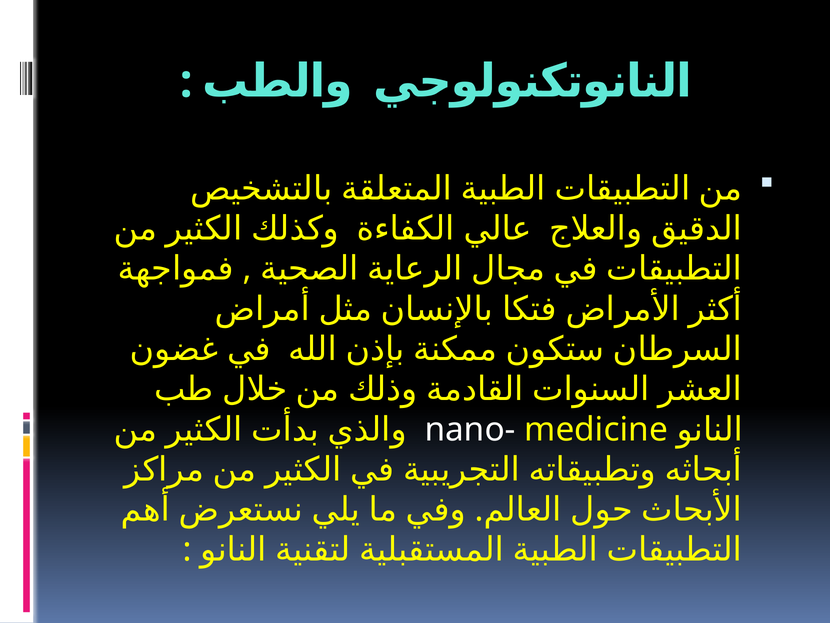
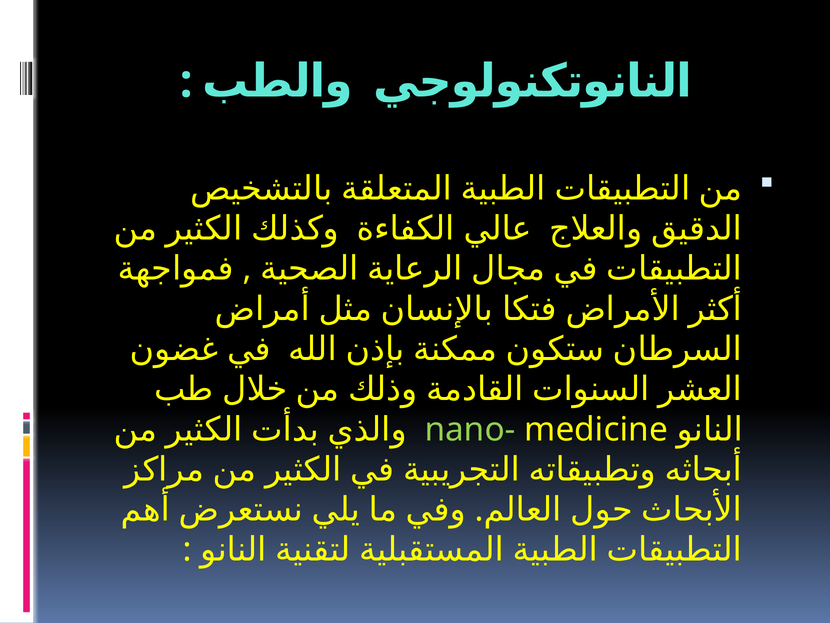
nano- colour: white -> light green
